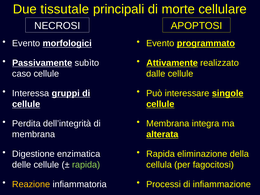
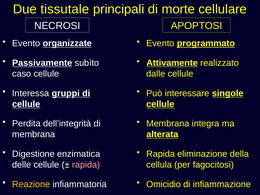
morfologici: morfologici -> organizzate
rapida at (86, 165) colour: light green -> pink
Processi: Processi -> Omicidio
